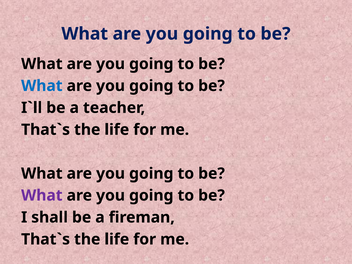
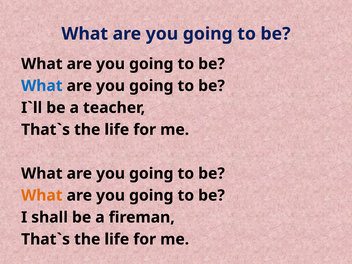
What at (42, 195) colour: purple -> orange
